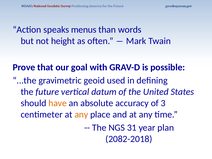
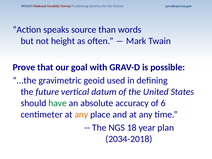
menus: menus -> source
have colour: orange -> green
3: 3 -> 6
31: 31 -> 18
2082-2018: 2082-2018 -> 2034-2018
